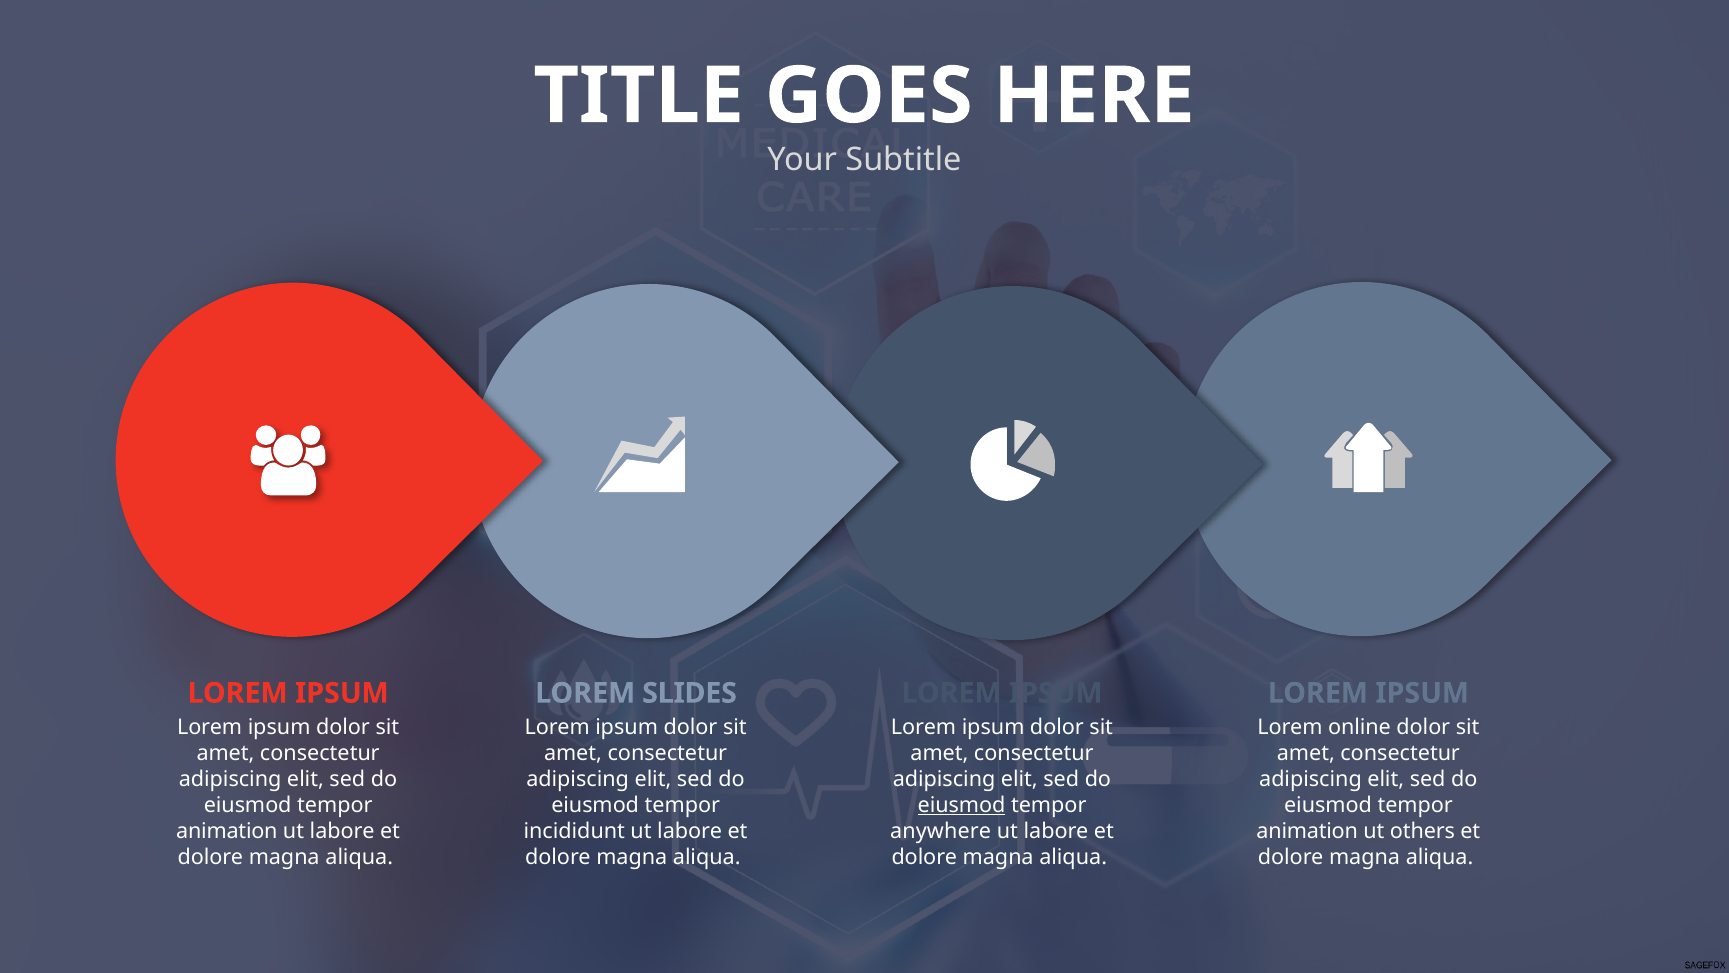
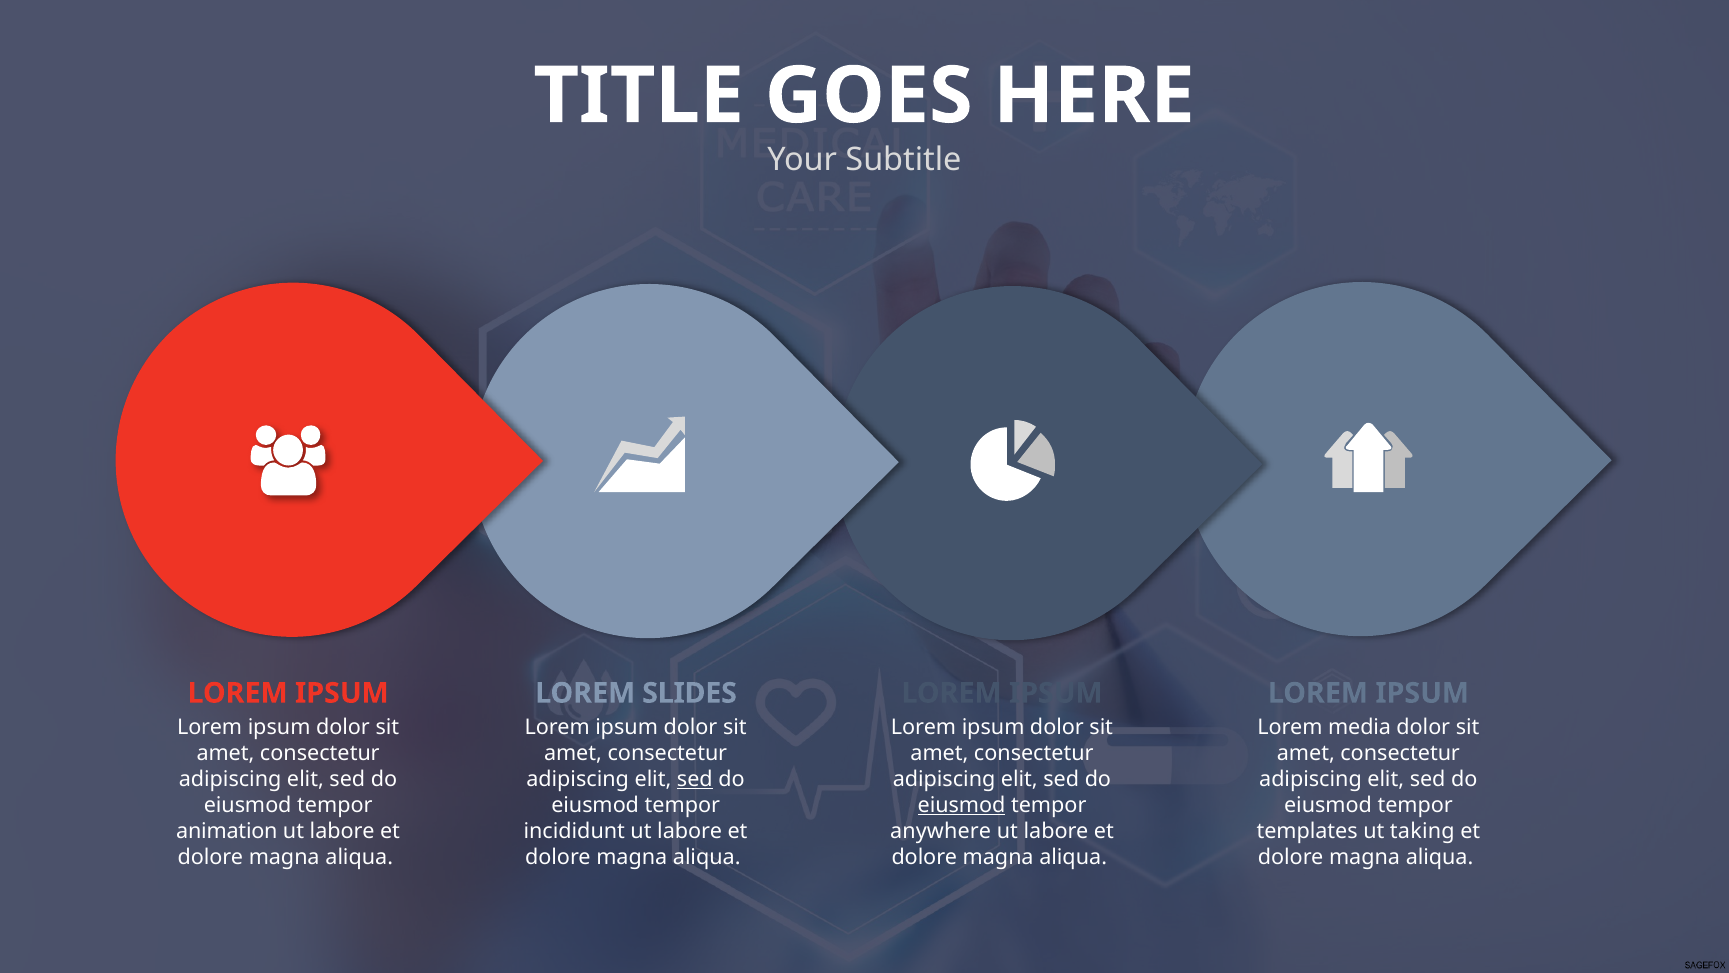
online: online -> media
sed at (695, 779) underline: none -> present
animation at (1307, 831): animation -> templates
others: others -> taking
